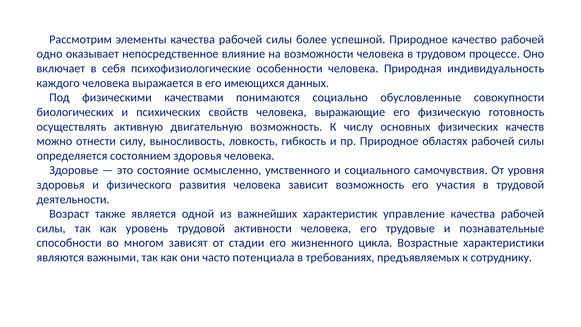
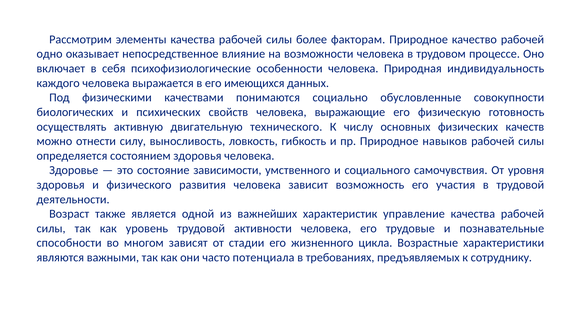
успешной: успешной -> факторам
двигательную возможность: возможность -> технического
областях: областях -> навыков
осмысленно: осмысленно -> зависимости
